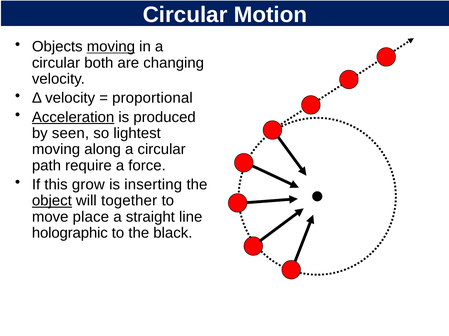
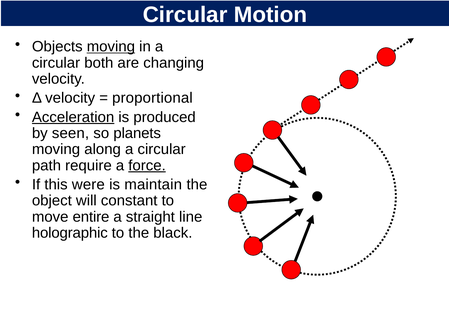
lightest: lightest -> planets
force underline: none -> present
grow: grow -> were
inserting: inserting -> maintain
object underline: present -> none
together: together -> constant
place: place -> entire
